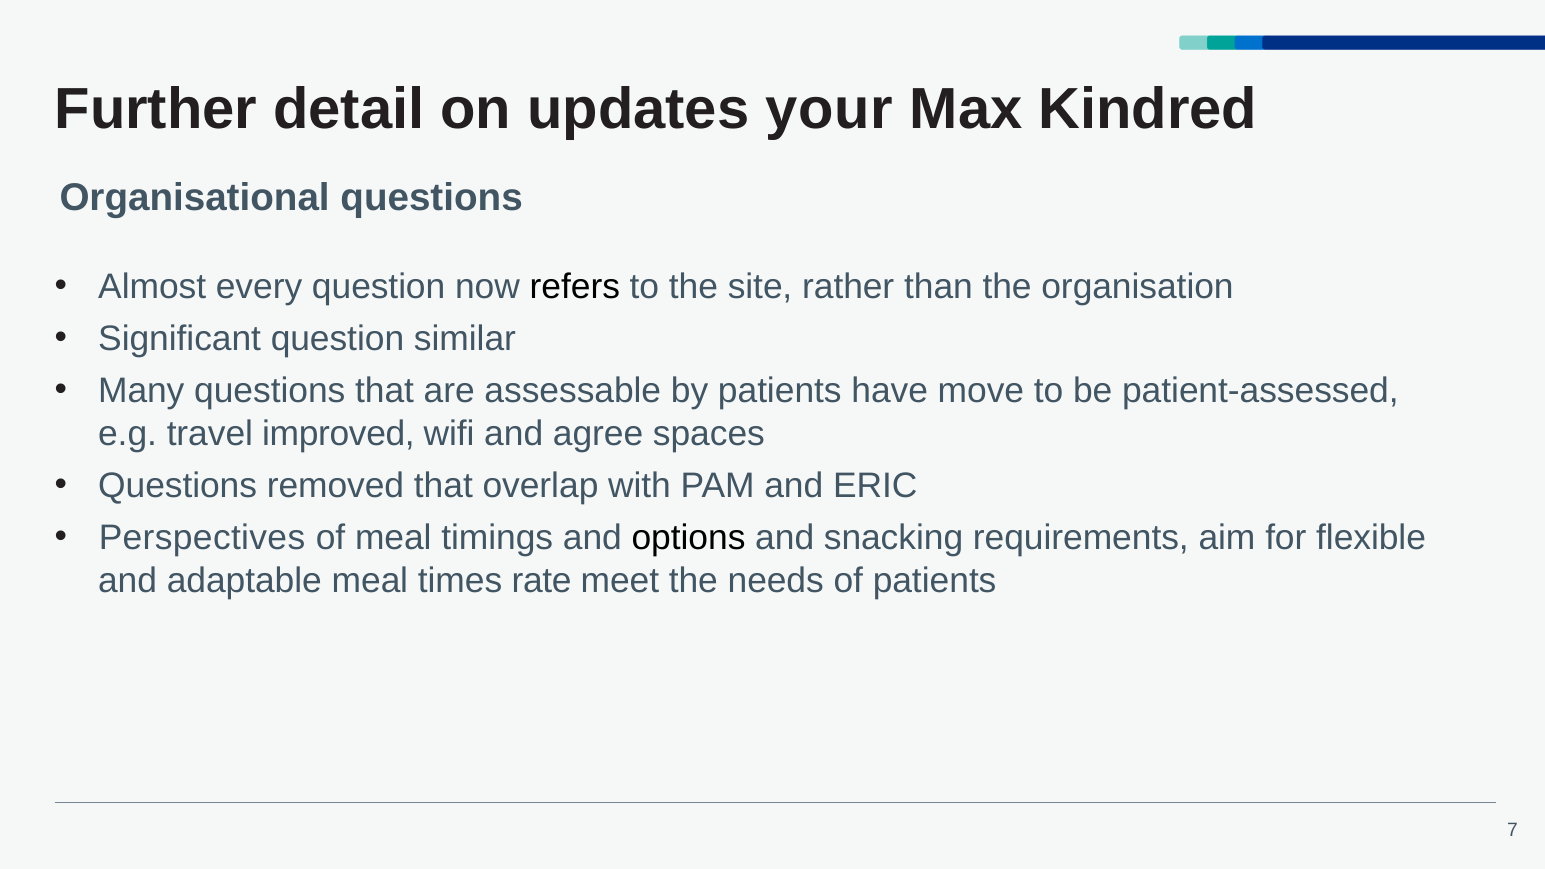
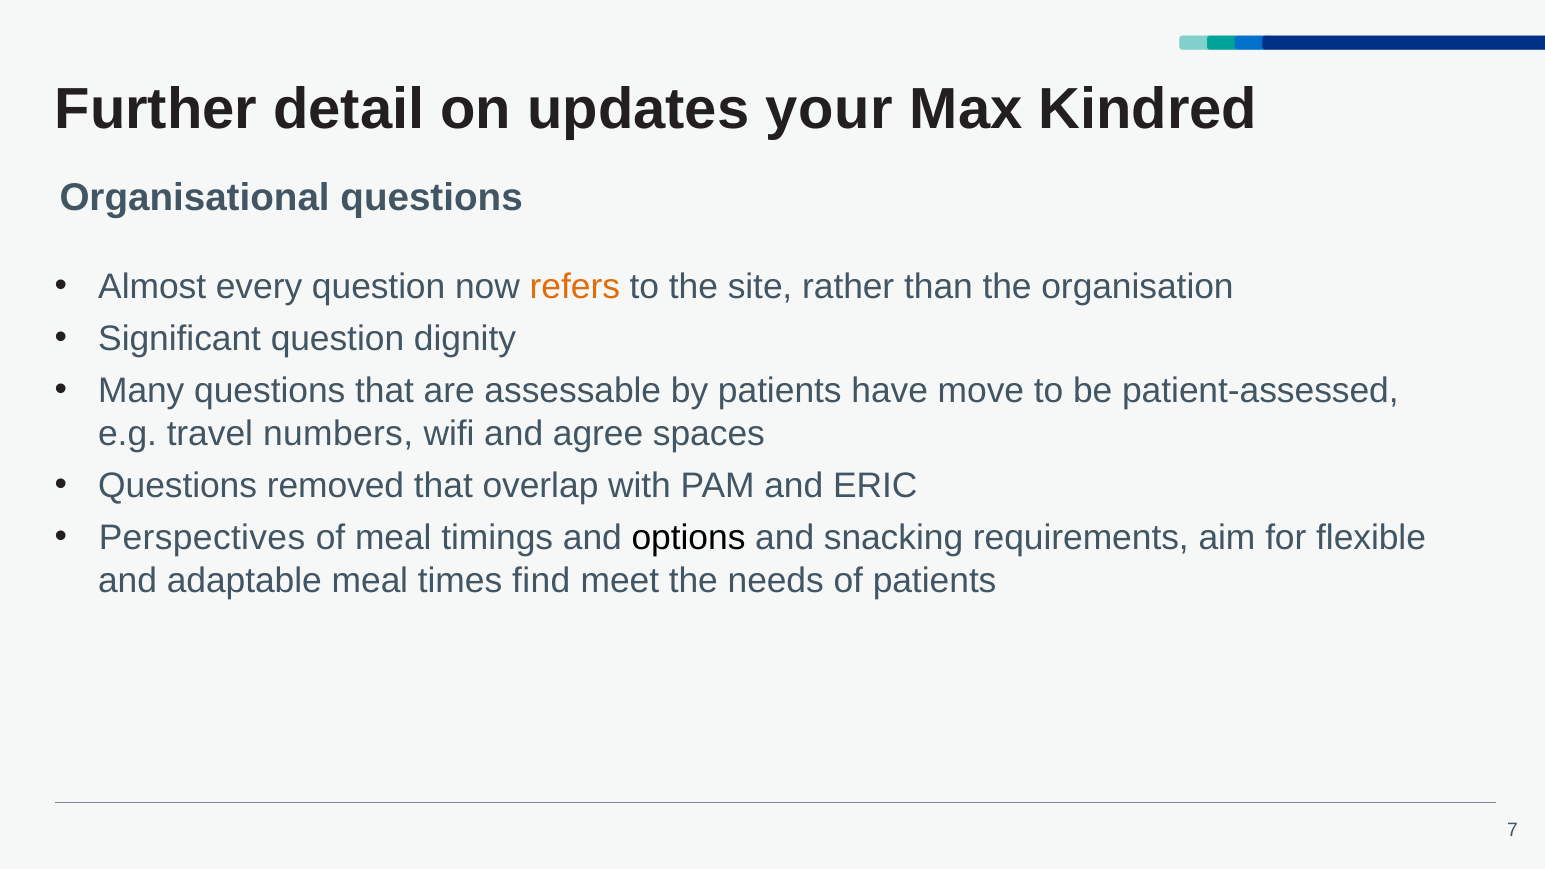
refers colour: black -> orange
similar: similar -> dignity
improved: improved -> numbers
rate: rate -> find
